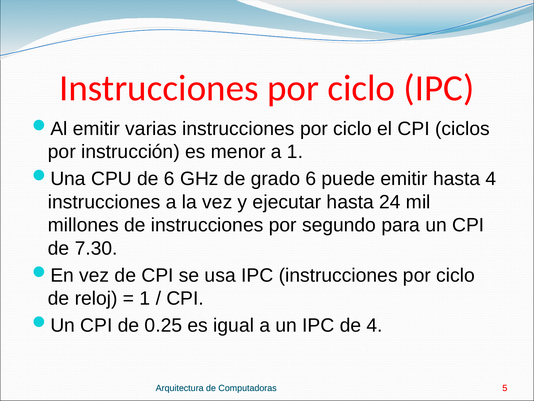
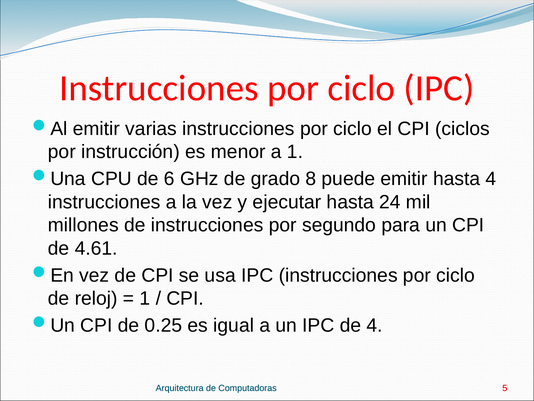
grado 6: 6 -> 8
7.30: 7.30 -> 4.61
